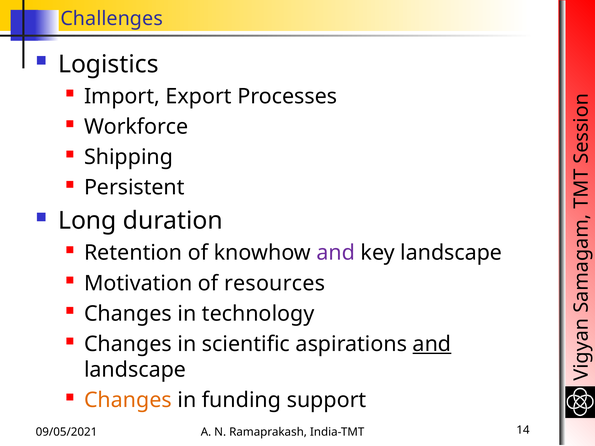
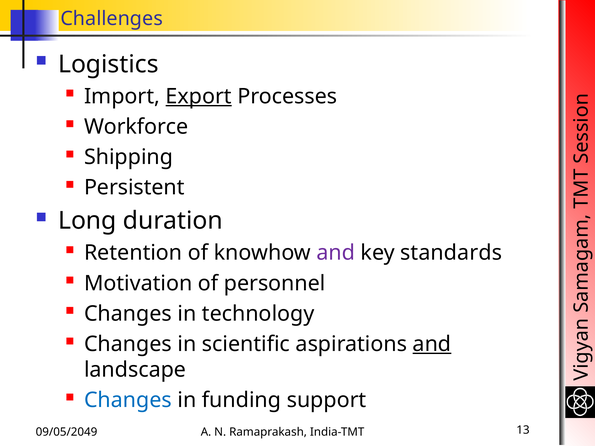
Export underline: none -> present
key landscape: landscape -> standards
resources: resources -> personnel
Changes at (128, 400) colour: orange -> blue
09/05/2021: 09/05/2021 -> 09/05/2049
14: 14 -> 13
